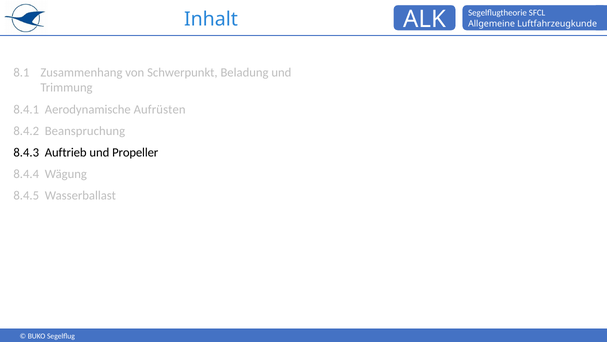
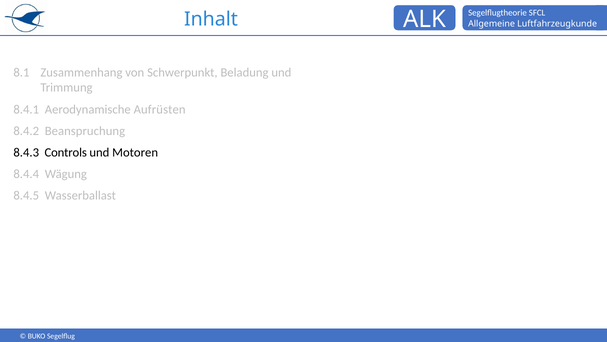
Auftrieb: Auftrieb -> Controls
Propeller: Propeller -> Motoren
